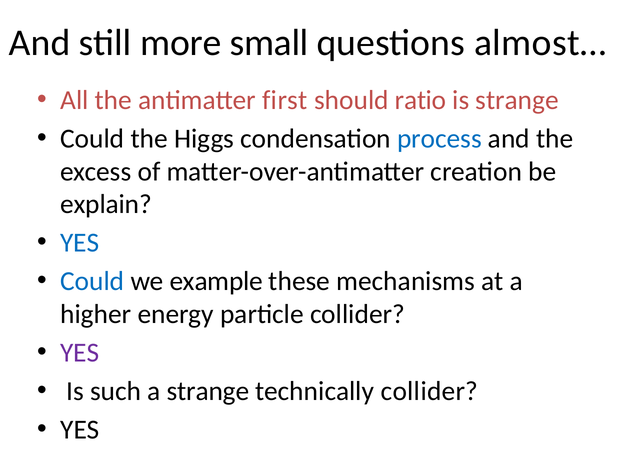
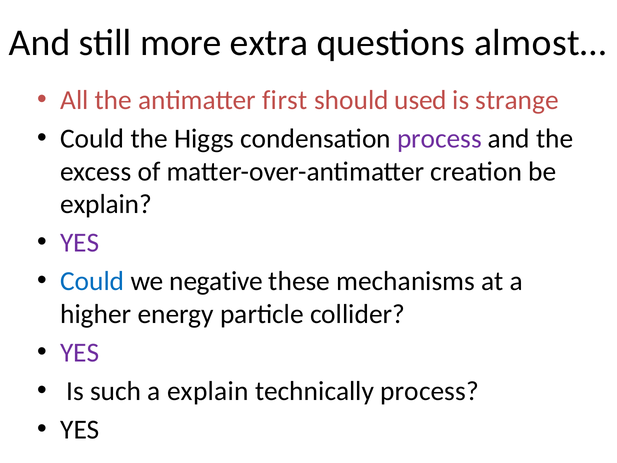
small: small -> extra
ratio: ratio -> used
process at (439, 138) colour: blue -> purple
YES at (80, 243) colour: blue -> purple
example: example -> negative
a strange: strange -> explain
technically collider: collider -> process
